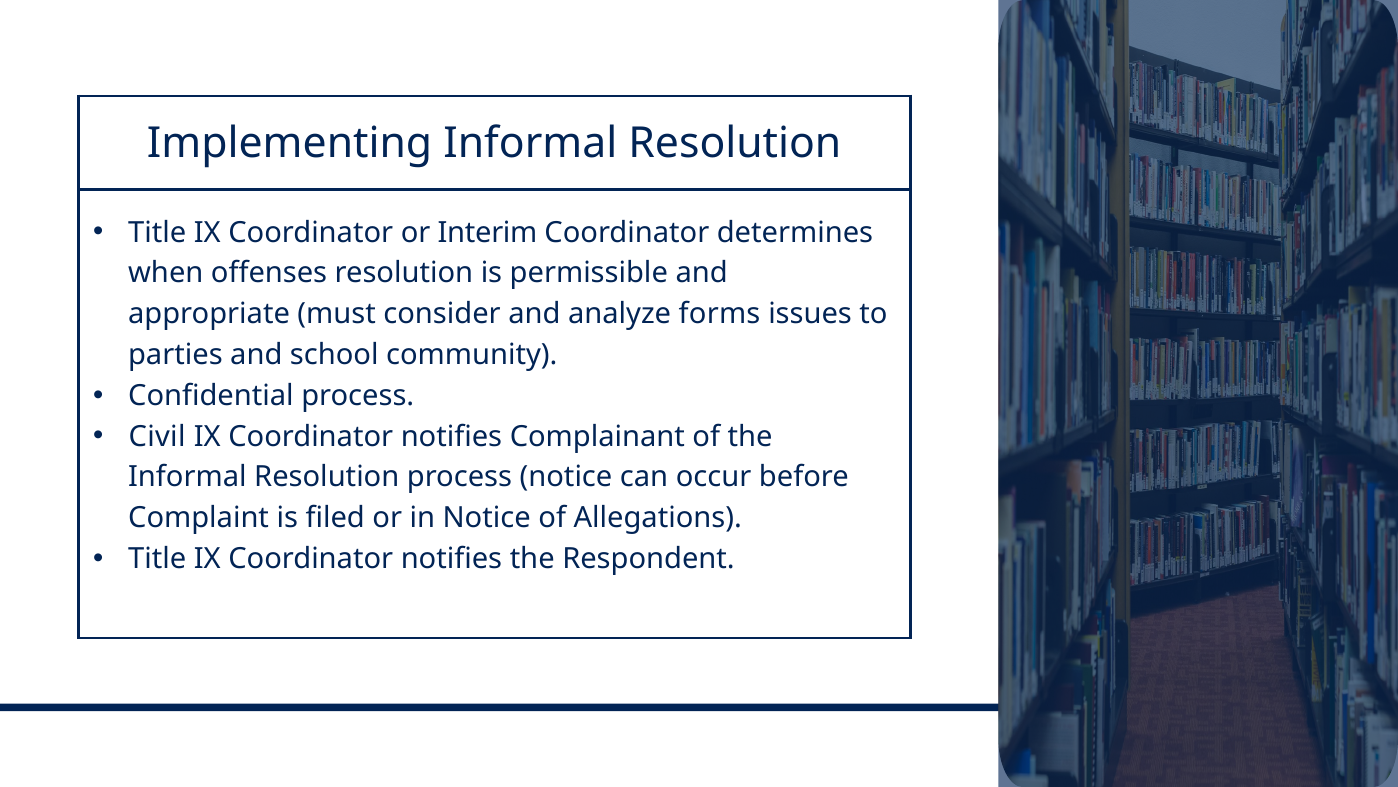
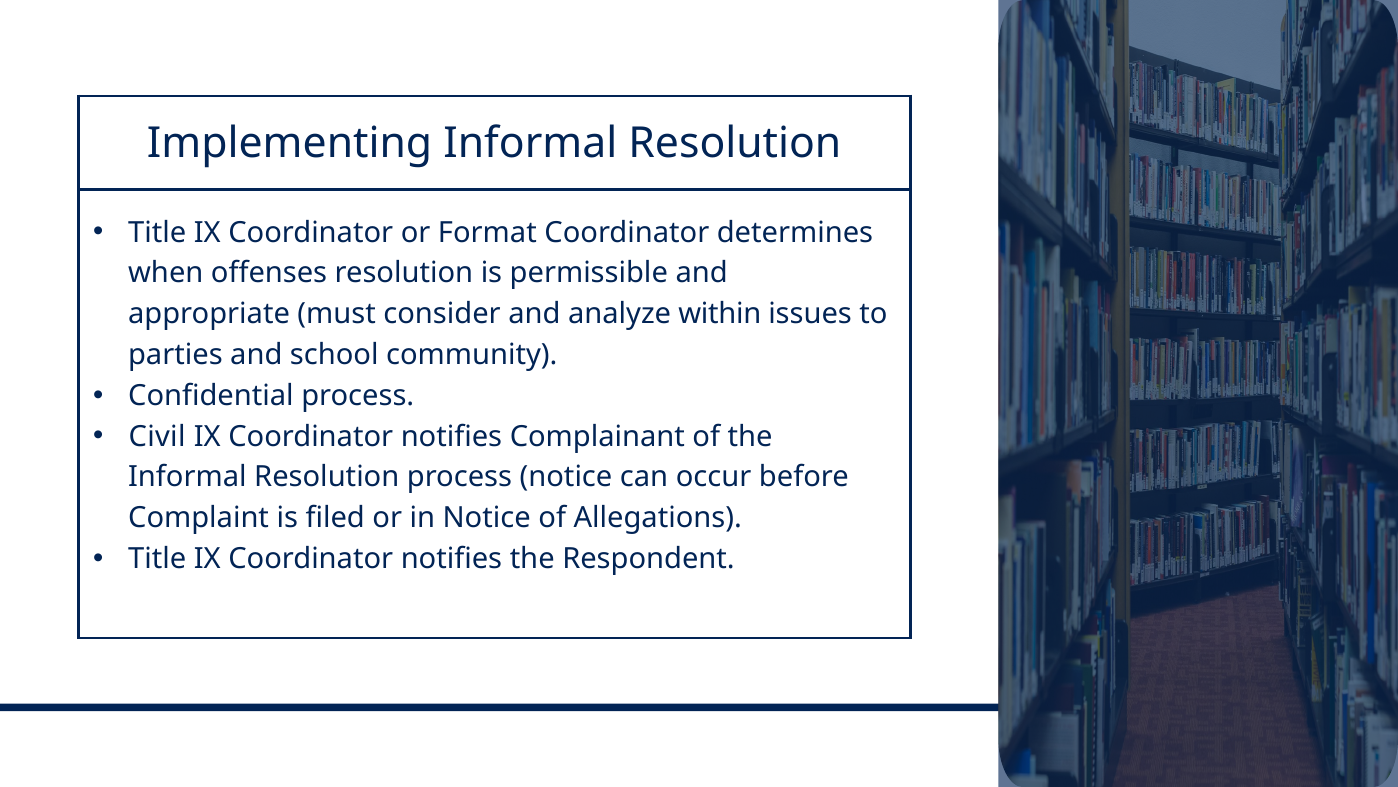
Interim: Interim -> Format
forms: forms -> within
